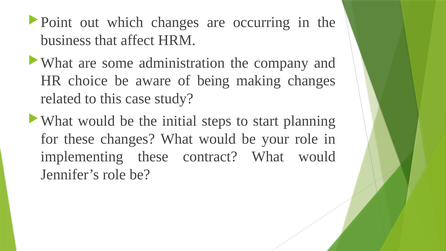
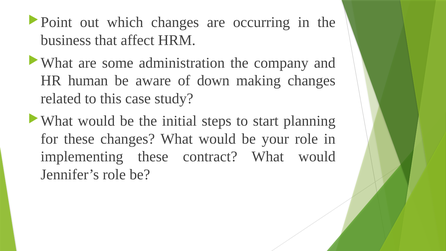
choice: choice -> human
being: being -> down
